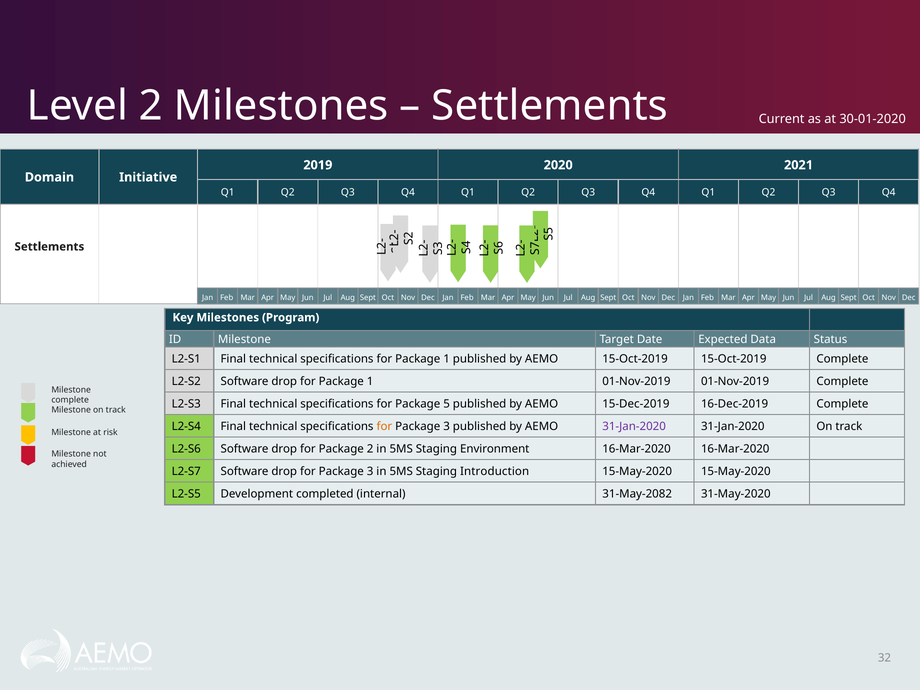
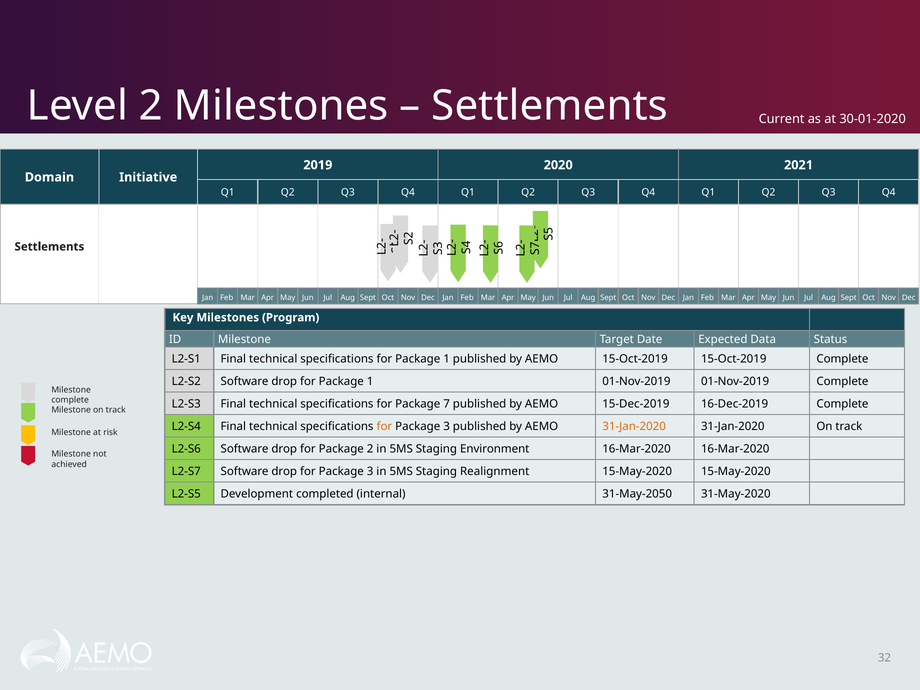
Package 5: 5 -> 7
31-Jan-2020 at (634, 426) colour: purple -> orange
Introduction: Introduction -> Realignment
31-May-2082: 31-May-2082 -> 31-May-2050
